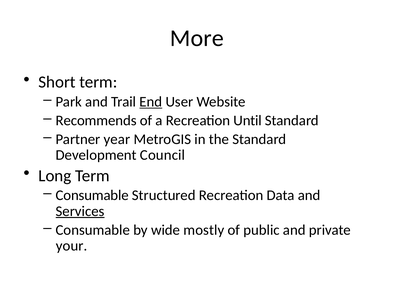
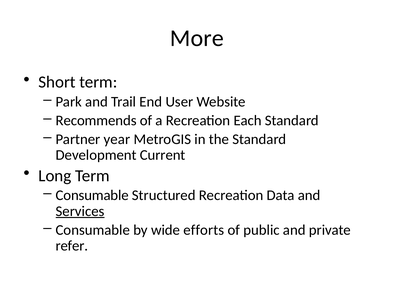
End underline: present -> none
Until: Until -> Each
Council: Council -> Current
mostly: mostly -> efforts
your: your -> refer
